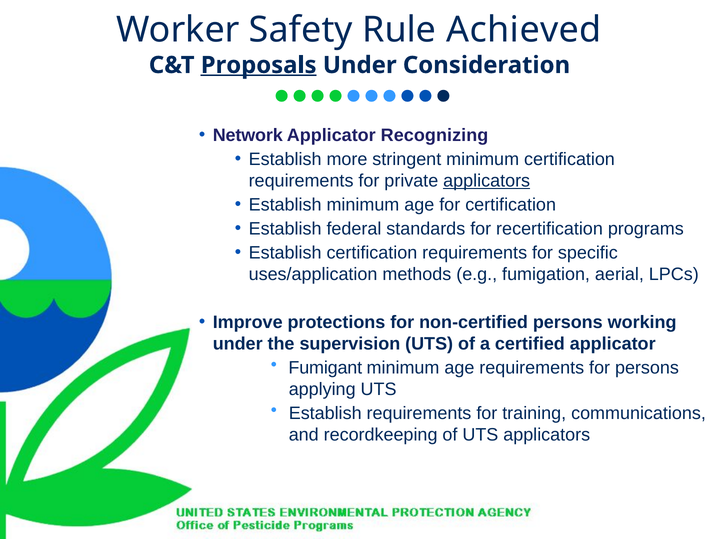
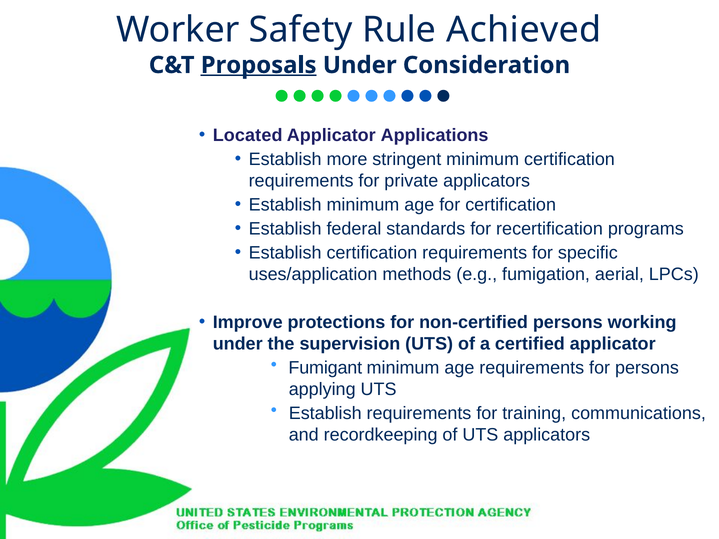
Network: Network -> Located
Recognizing: Recognizing -> Applications
applicators at (487, 181) underline: present -> none
